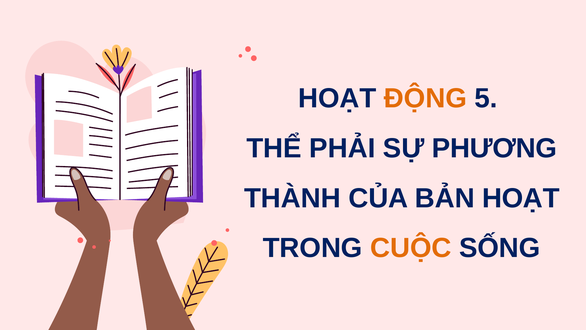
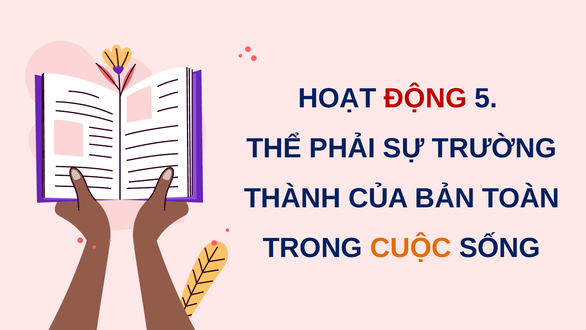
ĐỘNG colour: orange -> red
PHƯƠNG: PHƯƠNG -> TRƯỜNG
BẢN HOẠT: HOẠT -> TOÀN
